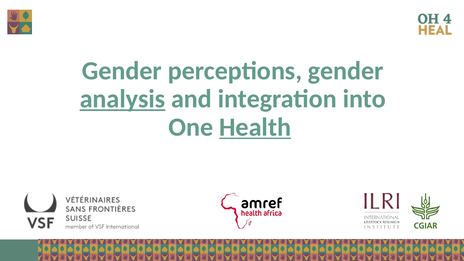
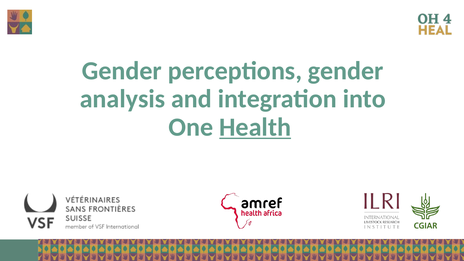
analysis underline: present -> none
